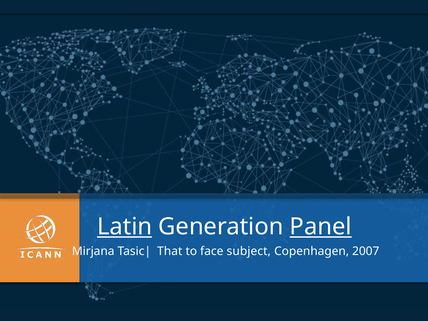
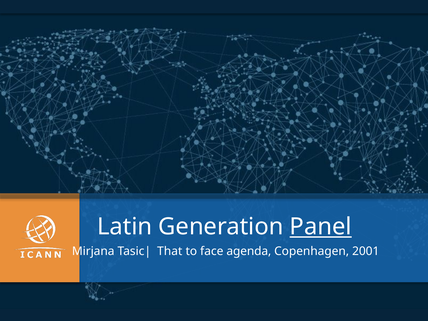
Latin underline: present -> none
subject: subject -> agenda
2007: 2007 -> 2001
